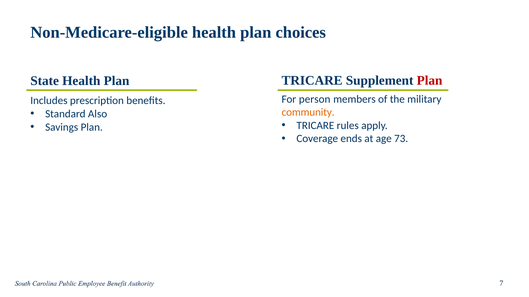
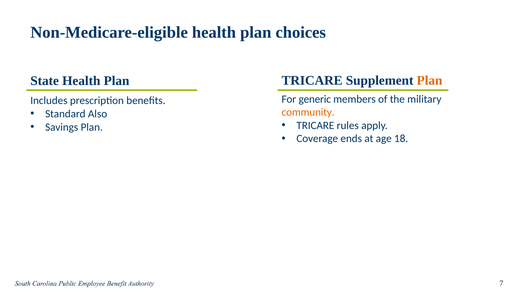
Plan at (430, 81) colour: red -> orange
person: person -> generic
73: 73 -> 18
